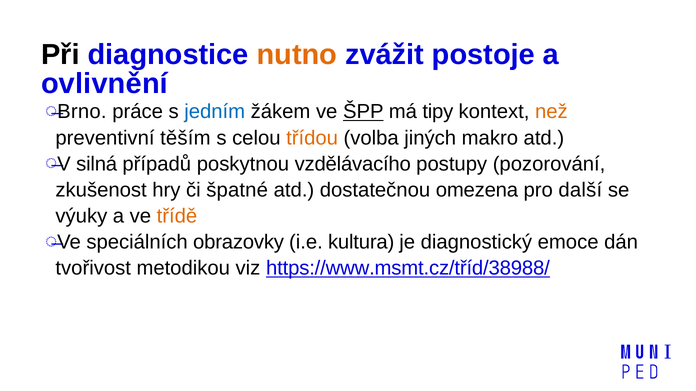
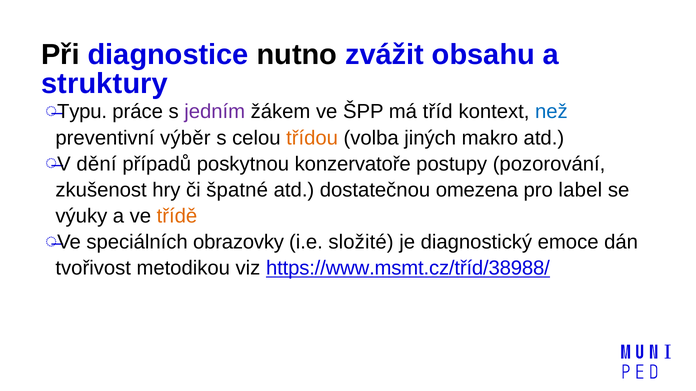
nutno colour: orange -> black
postoje: postoje -> obsahu
ovlivnění: ovlivnění -> struktury
Brno: Brno -> Typu
jedním colour: blue -> purple
ŠPP underline: present -> none
tipy: tipy -> tříd
než colour: orange -> blue
těším: těším -> výběr
silná: silná -> dění
vzdělávacího: vzdělávacího -> konzervatoře
další: další -> label
kultura: kultura -> složité
